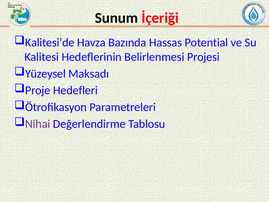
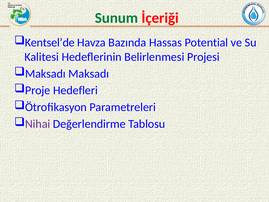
Sunum colour: black -> green
Kalitesi’de: Kalitesi’de -> Kentsel’de
Yüzeysel at (45, 74): Yüzeysel -> Maksadı
